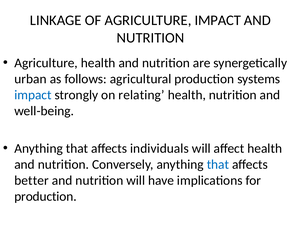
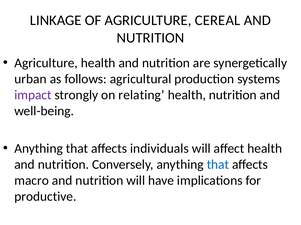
AGRICULTURE IMPACT: IMPACT -> CEREAL
impact at (33, 95) colour: blue -> purple
better: better -> macro
production at (45, 197): production -> productive
